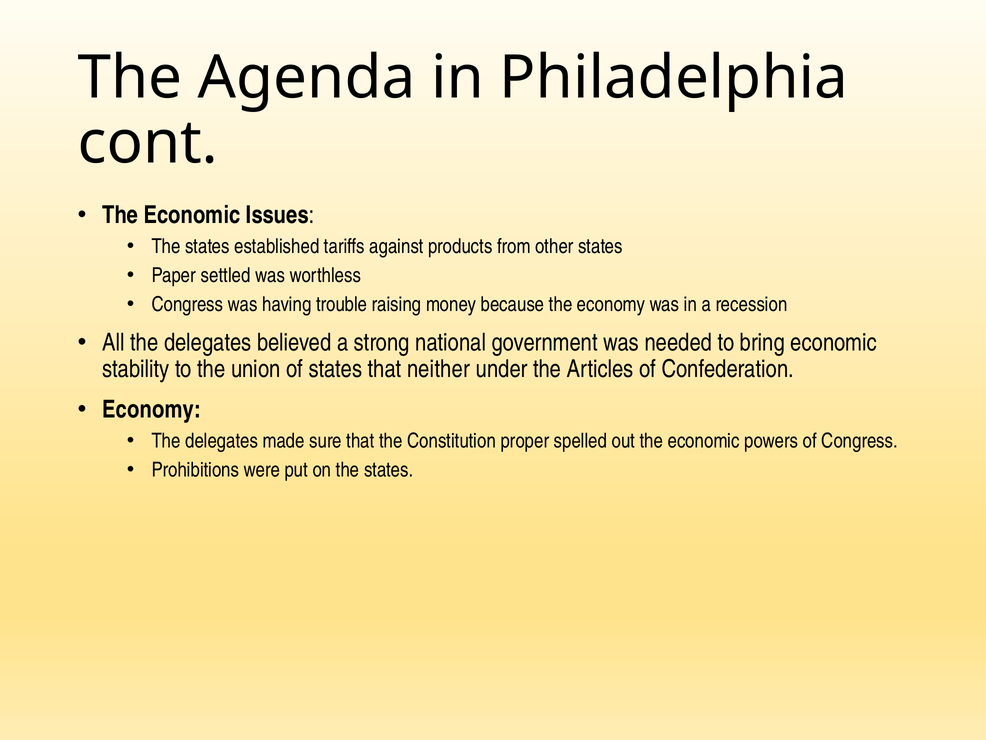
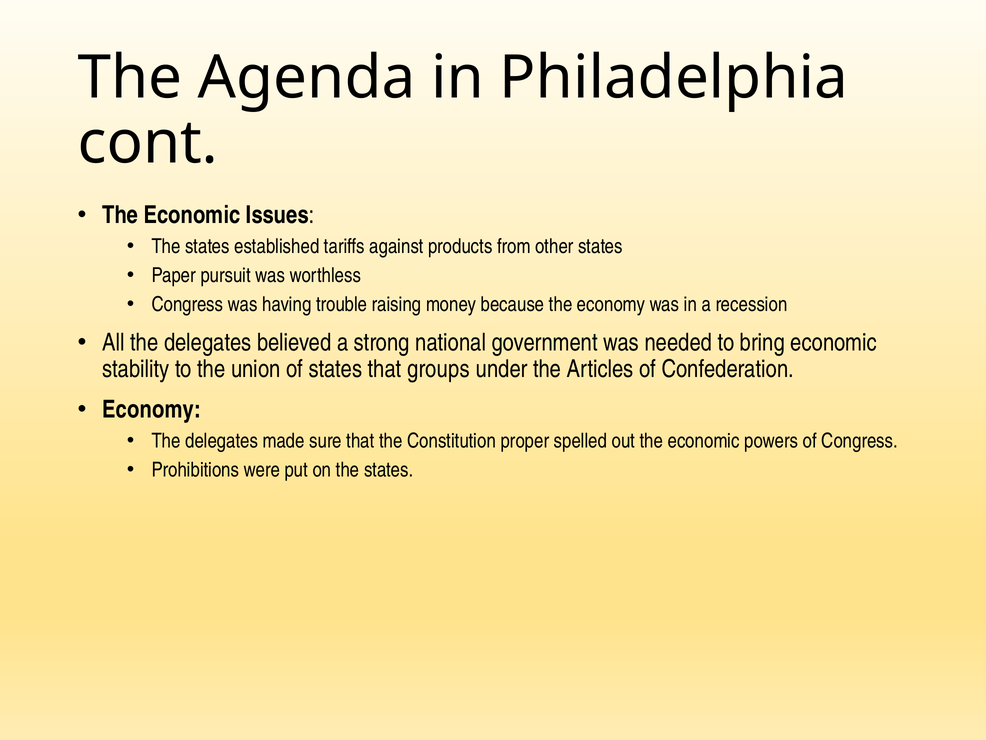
settled: settled -> pursuit
neither: neither -> groups
